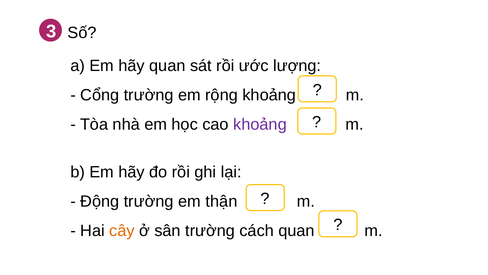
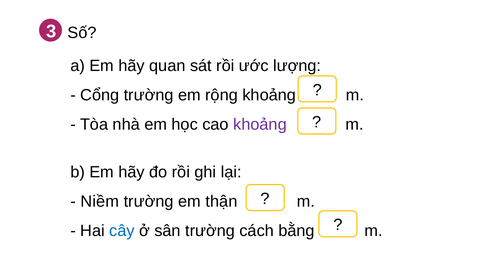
Động: Động -> Niềm
cây colour: orange -> blue
cách quan: quan -> bằng
